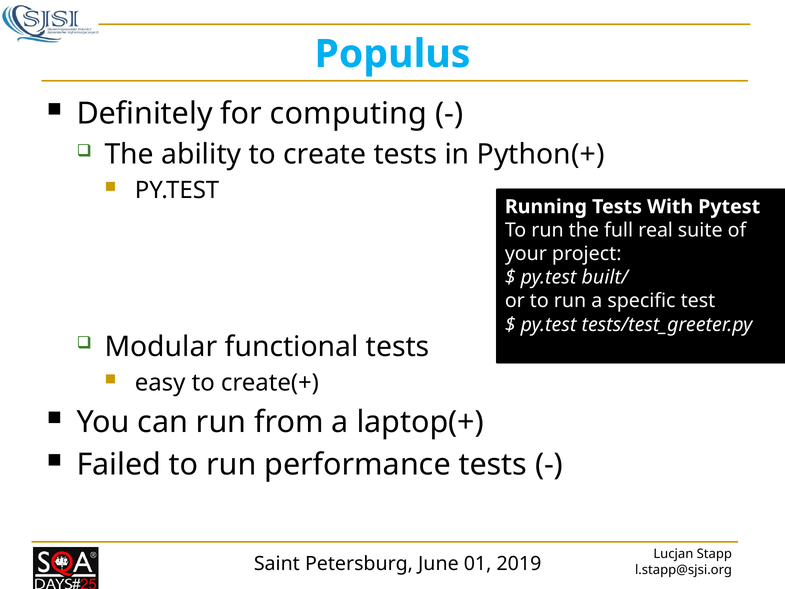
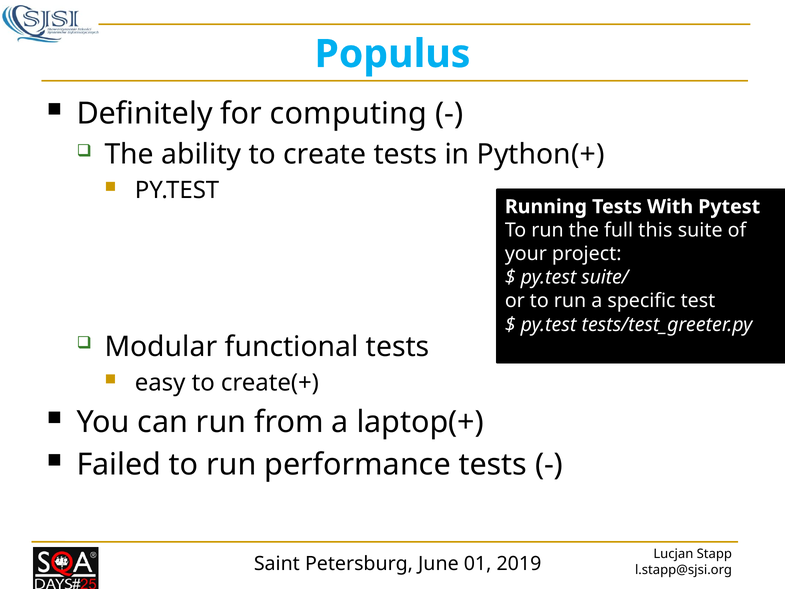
real: real -> this
built/: built/ -> suite/
